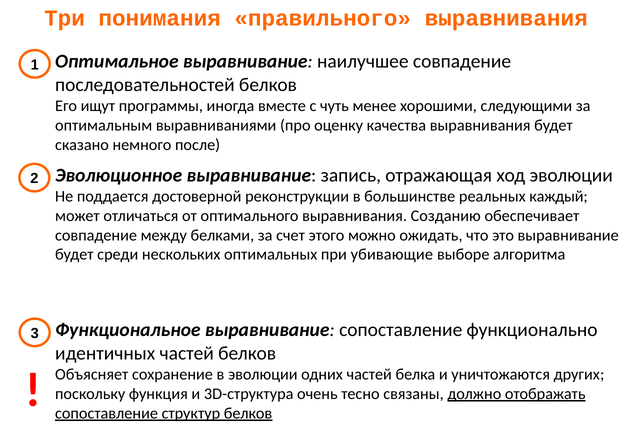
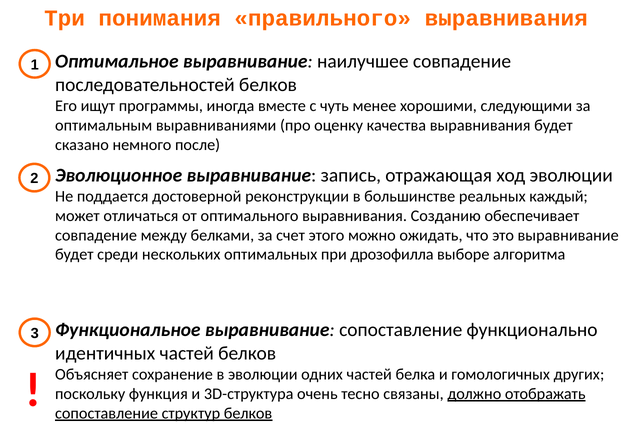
убивающие: убивающие -> дрозофилла
уничтожаются: уничтожаются -> гомологичных
